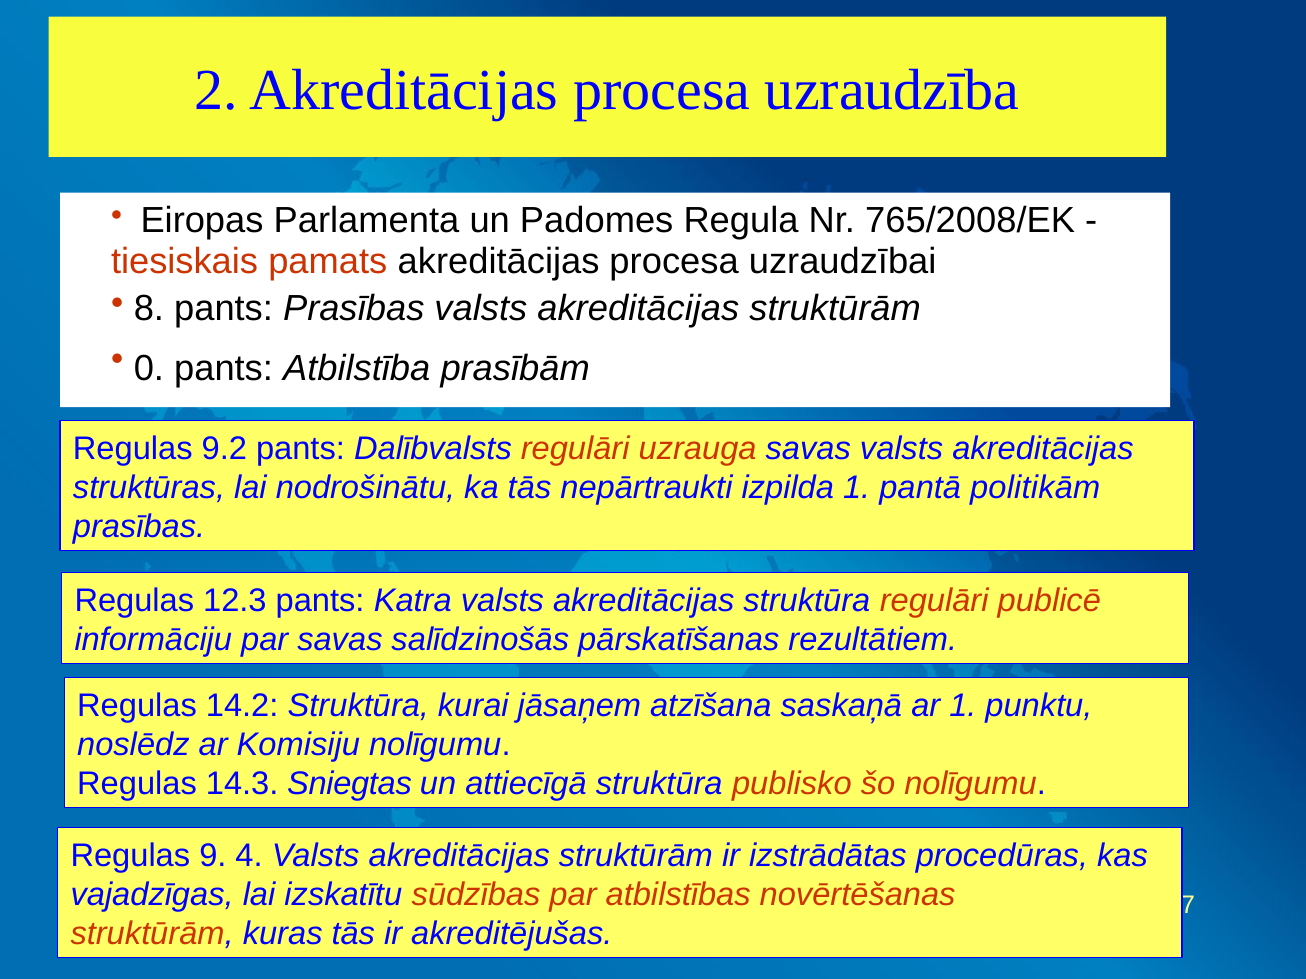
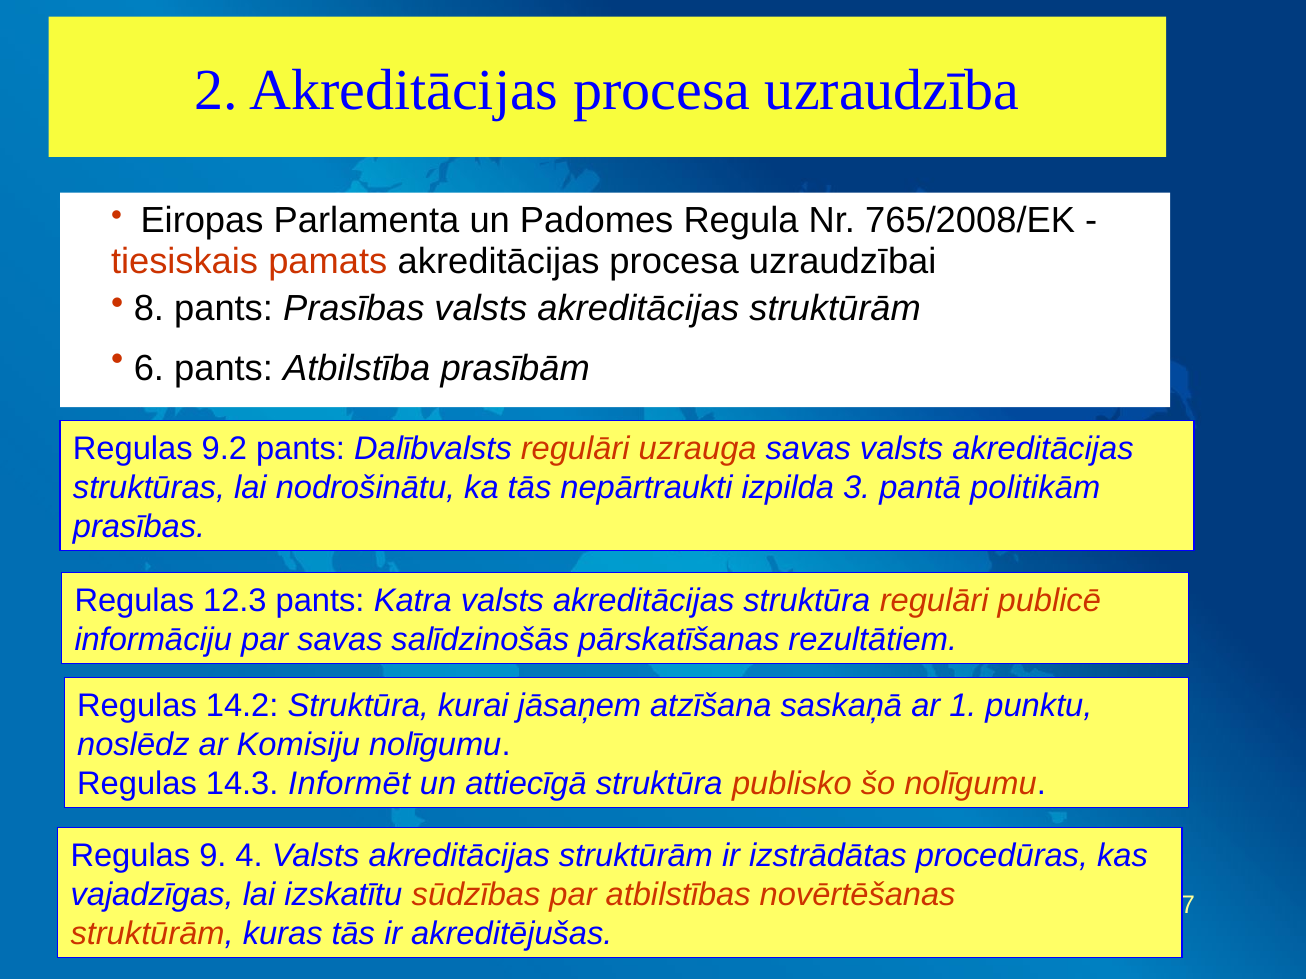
0: 0 -> 6
izpilda 1: 1 -> 3
Sniegtas: Sniegtas -> Informēt
